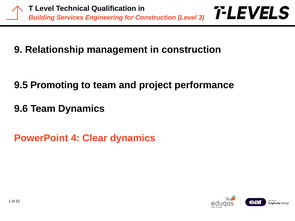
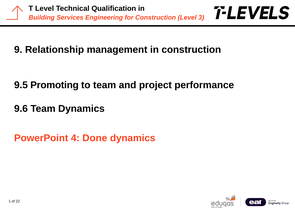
Clear: Clear -> Done
